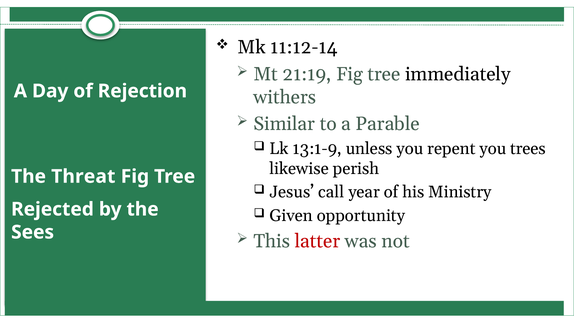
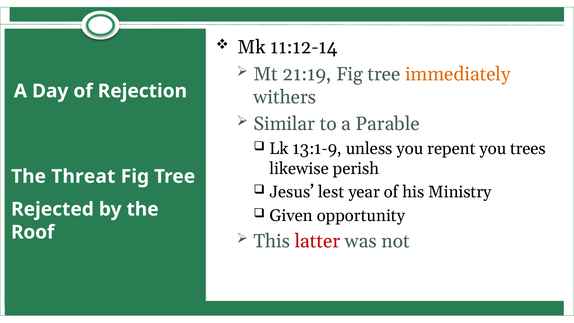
immediately colour: black -> orange
call: call -> lest
Sees: Sees -> Roof
